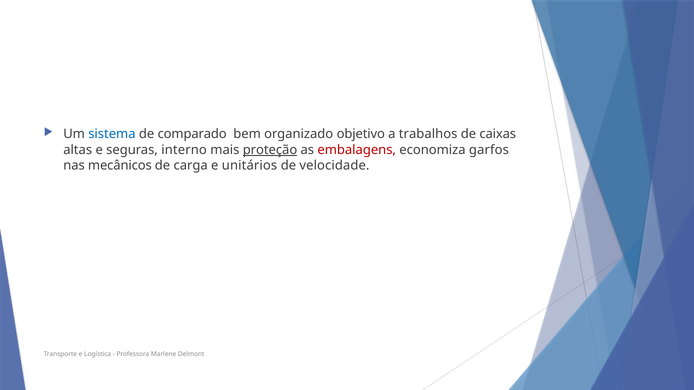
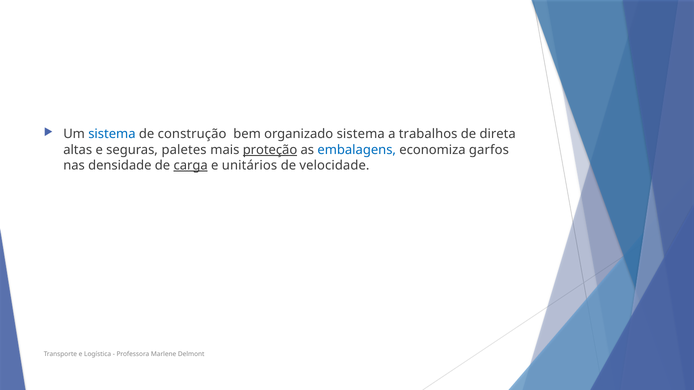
comparado: comparado -> construção
organizado objetivo: objetivo -> sistema
caixas: caixas -> direta
interno: interno -> paletes
embalagens colour: red -> blue
mecânicos: mecânicos -> densidade
carga underline: none -> present
